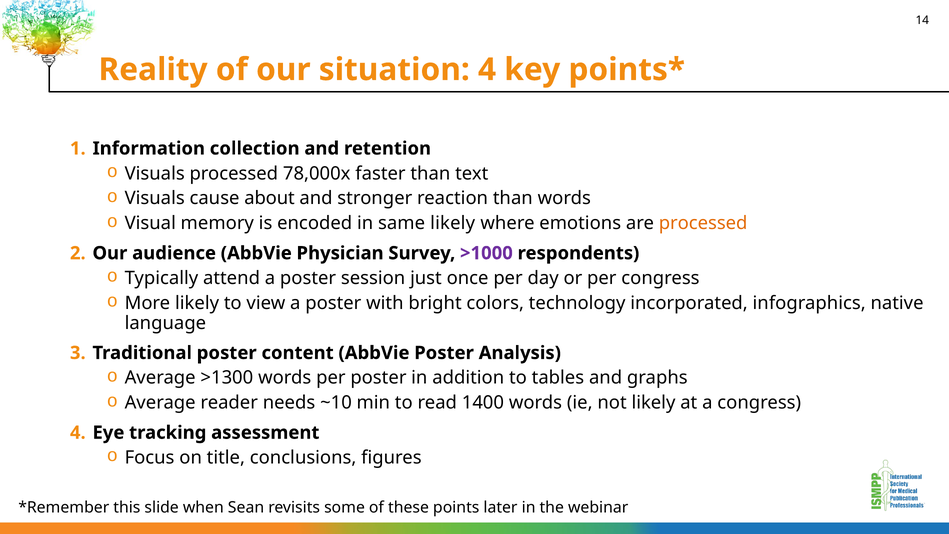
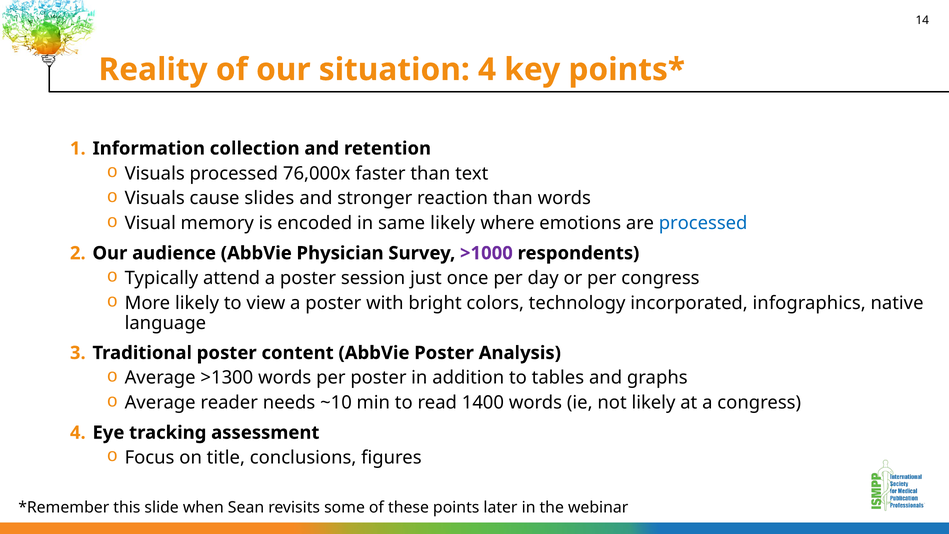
78,000x: 78,000x -> 76,000x
about: about -> slides
processed at (703, 223) colour: orange -> blue
